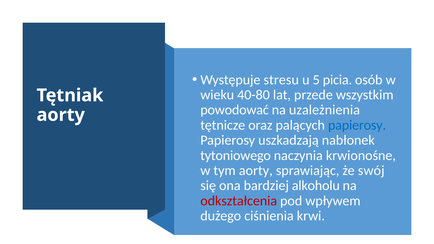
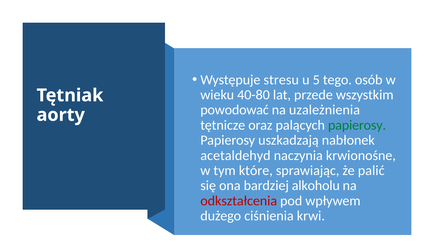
picia: picia -> tego
papierosy at (357, 125) colour: blue -> green
tytoniowego: tytoniowego -> acetaldehyd
tym aorty: aorty -> które
swój: swój -> palić
